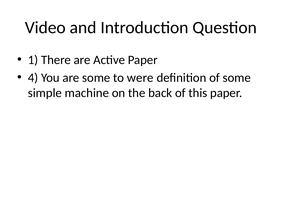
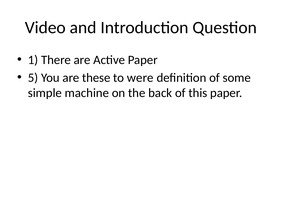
4: 4 -> 5
are some: some -> these
